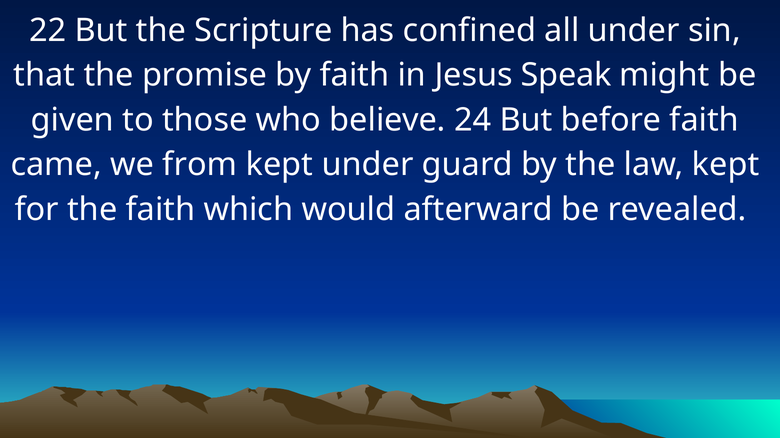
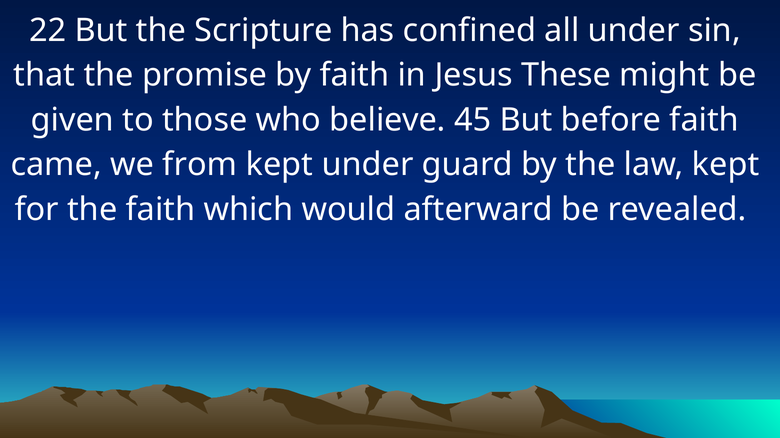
Speak: Speak -> These
24: 24 -> 45
